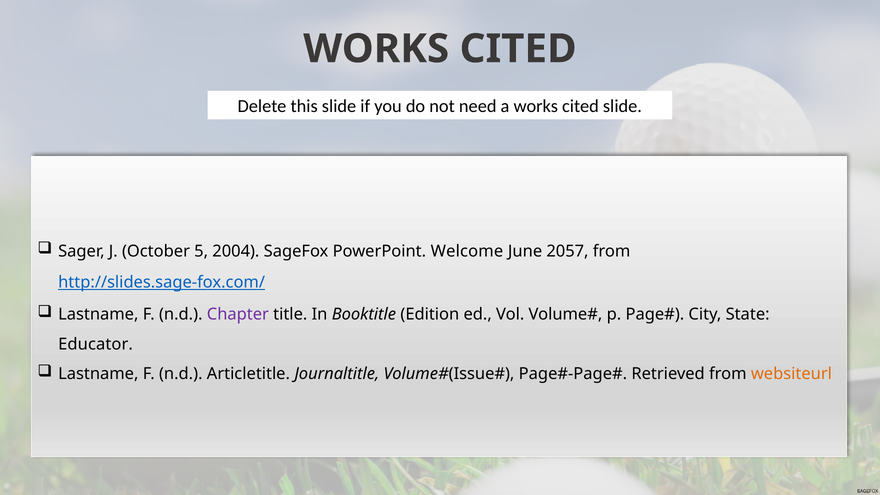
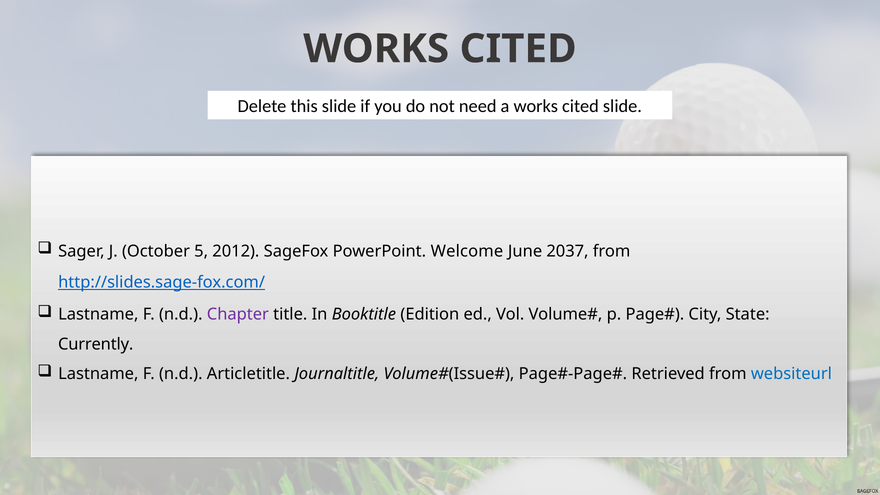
2004: 2004 -> 2012
2057: 2057 -> 2037
Educator: Educator -> Currently
websiteurl colour: orange -> blue
